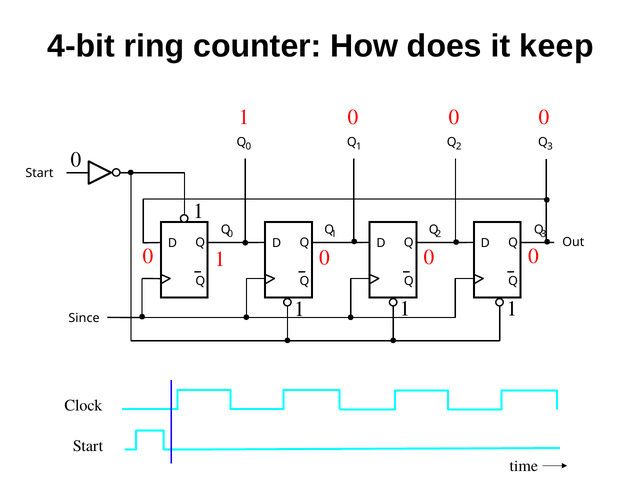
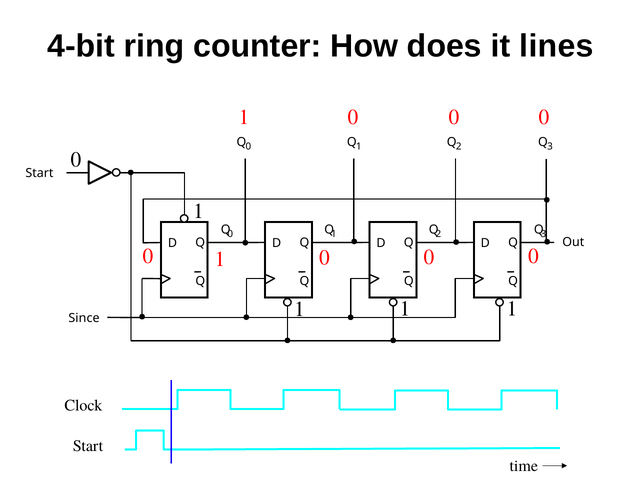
keep: keep -> lines
